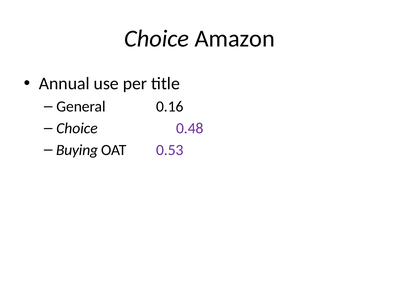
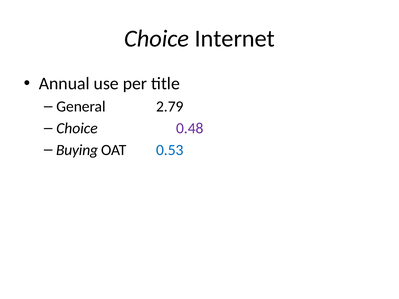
Amazon: Amazon -> Internet
0.16: 0.16 -> 2.79
0.53 colour: purple -> blue
